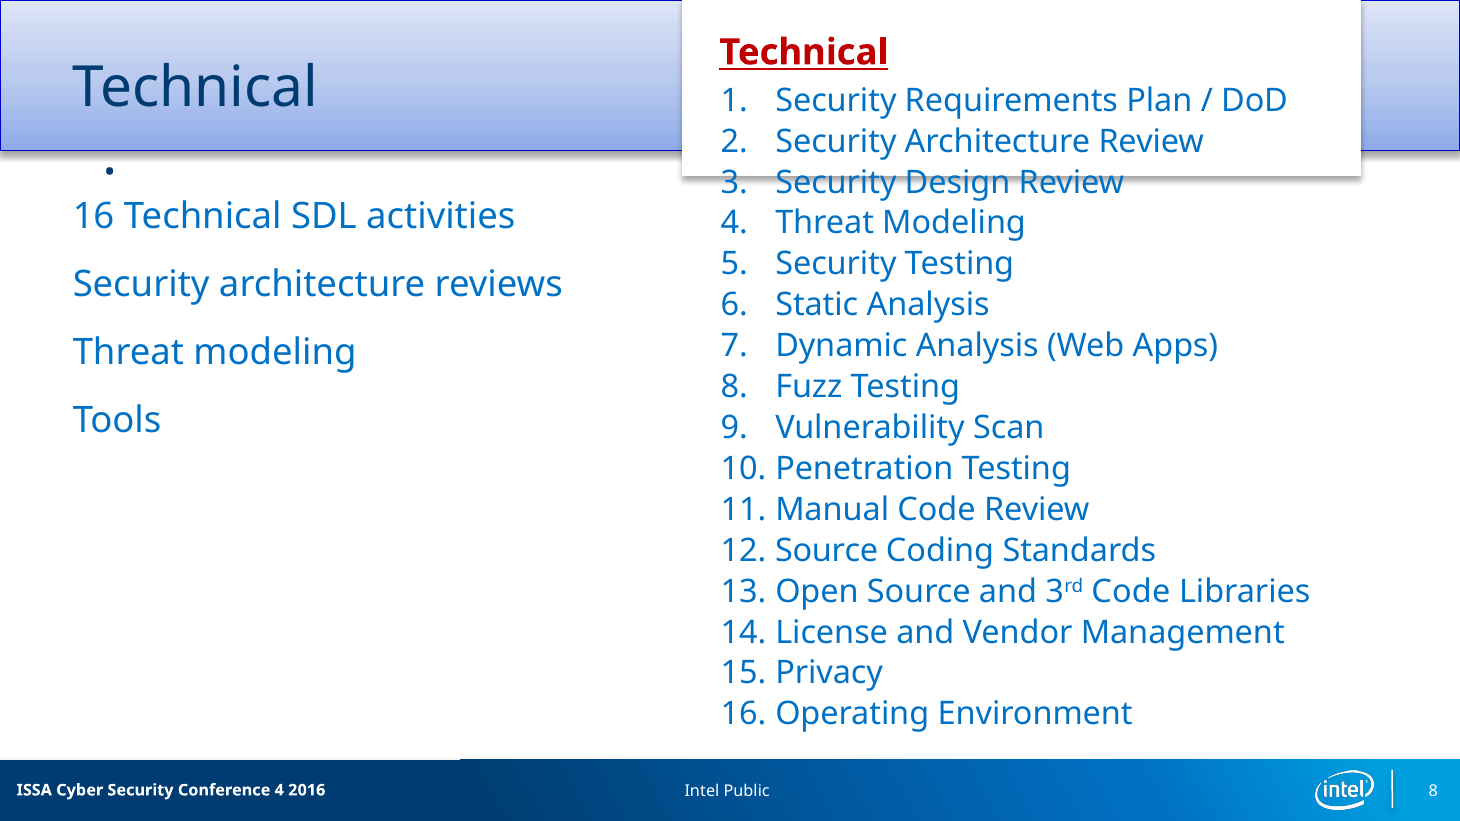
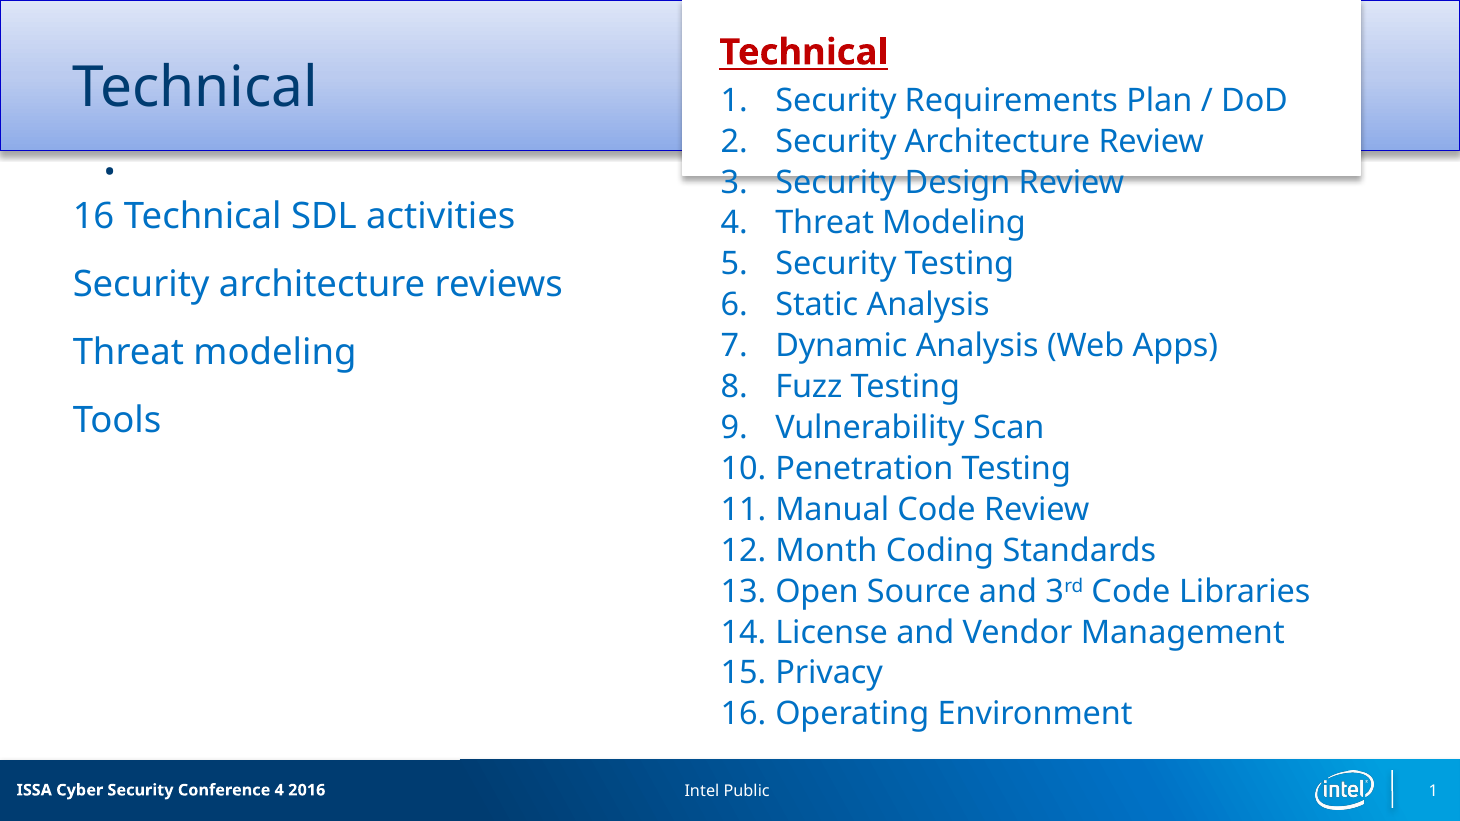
Source at (827, 551): Source -> Month
8 at (1433, 792): 8 -> 1
